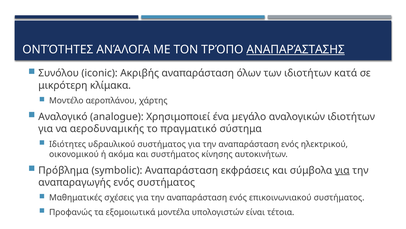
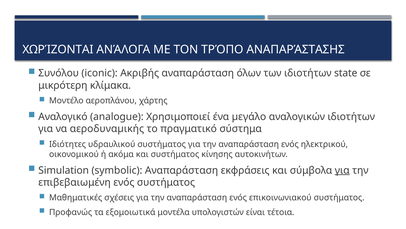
OΝΤΌΤΗΤΕΣ: OΝΤΌΤΗΤΕΣ -> ΧΩΡΊΖΟΝΤΑΙ
ΑΝΑΠΑΡΆΣΤΑΣΗΣ underline: present -> none
κατά: κατά -> state
Πρόβλημα: Πρόβλημα -> Simulation
αναπαραγωγής: αναπαραγωγής -> επιβεβαιωμένη
